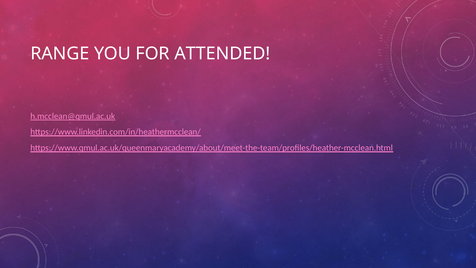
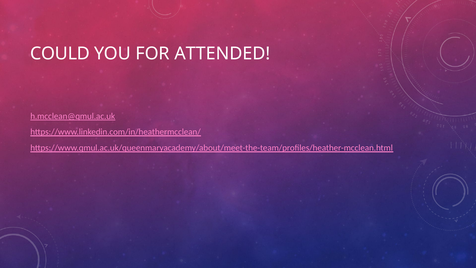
RANGE: RANGE -> COULD
